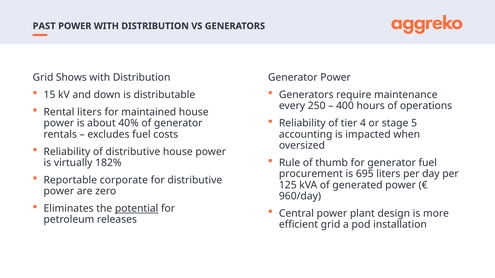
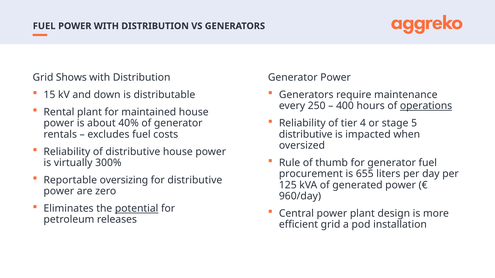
PAST at (44, 26): PAST -> FUEL
operations underline: none -> present
Rental liters: liters -> plant
accounting at (306, 135): accounting -> distributive
182%: 182% -> 300%
695: 695 -> 655
corporate: corporate -> oversizing
